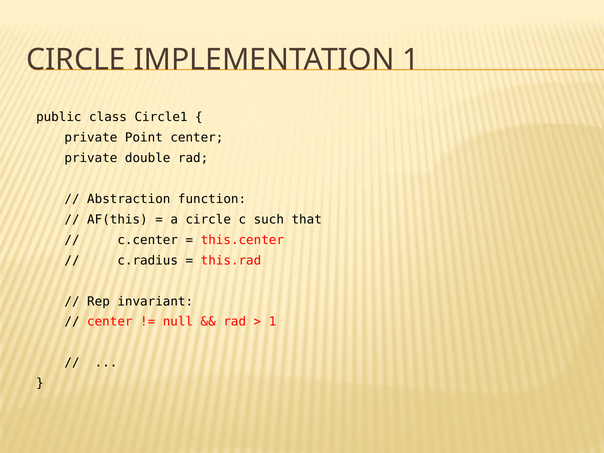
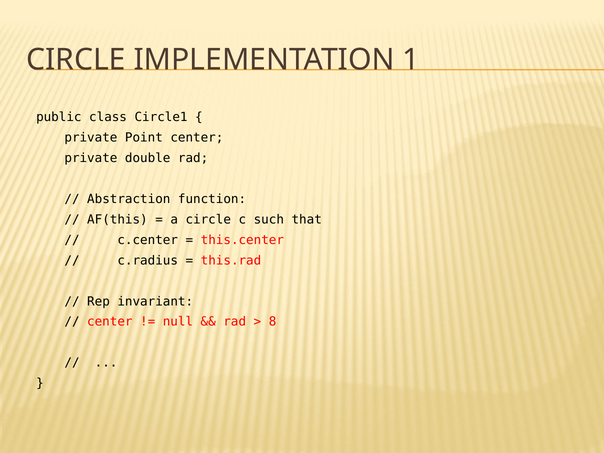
1 at (273, 322): 1 -> 8
